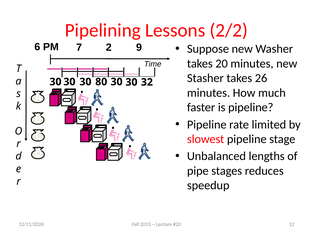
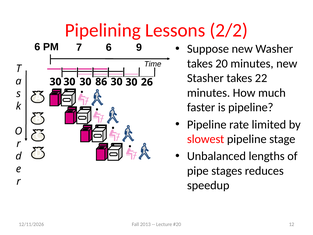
7 2: 2 -> 6
26: 26 -> 22
80: 80 -> 86
32: 32 -> 26
